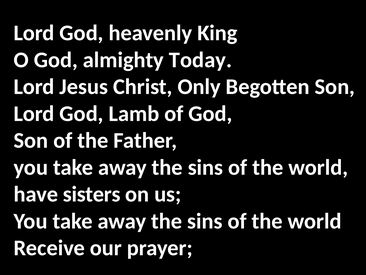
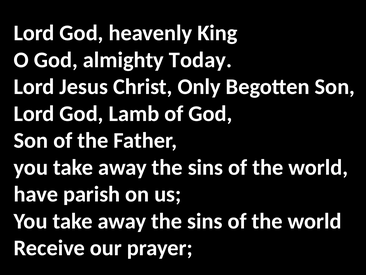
sisters: sisters -> parish
